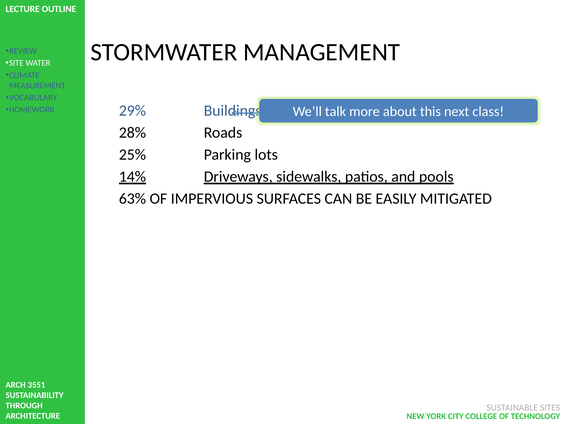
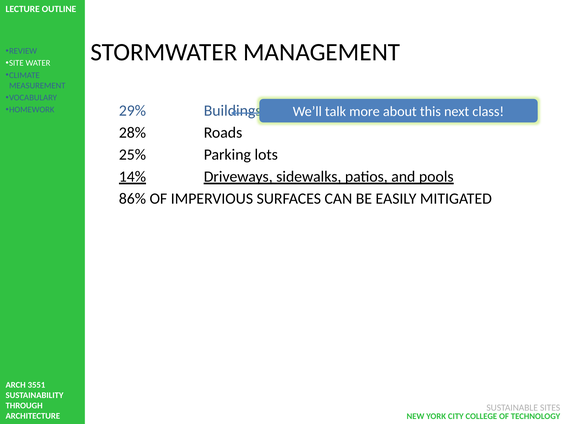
63%: 63% -> 86%
